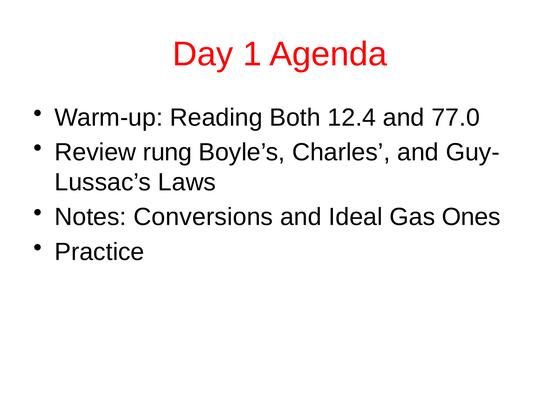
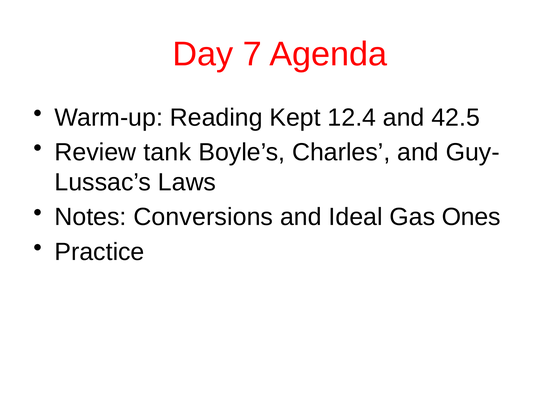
1: 1 -> 7
Both: Both -> Kept
77.0: 77.0 -> 42.5
rung: rung -> tank
